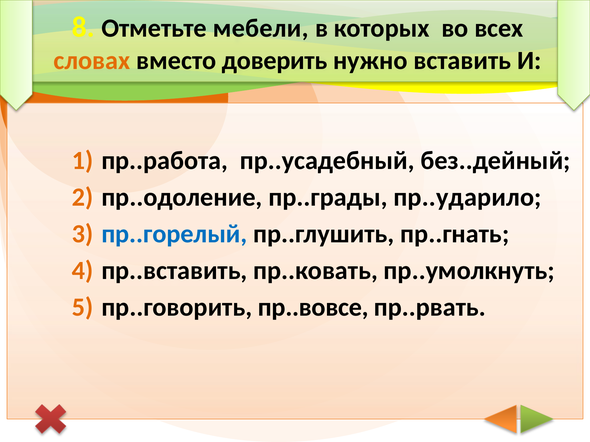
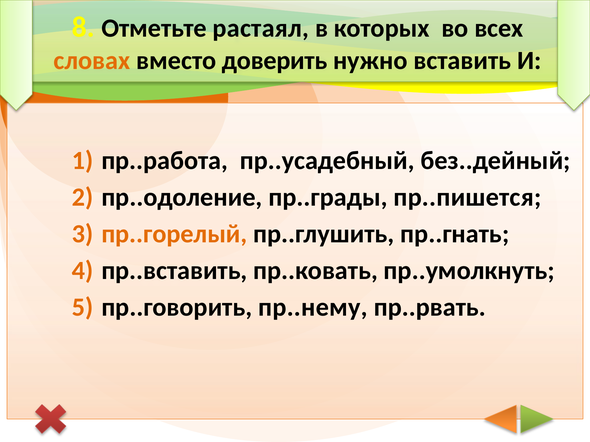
мебели: мебели -> растаял
пр..ударило: пр..ударило -> пр..пишется
пр..горелый colour: blue -> orange
пр..вовсе: пр..вовсе -> пр..нему
